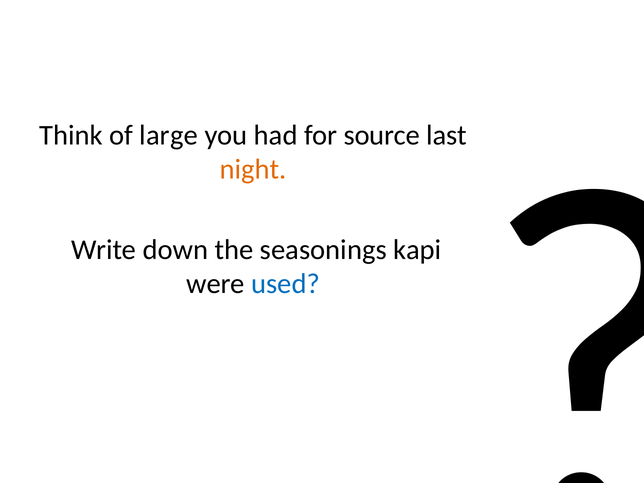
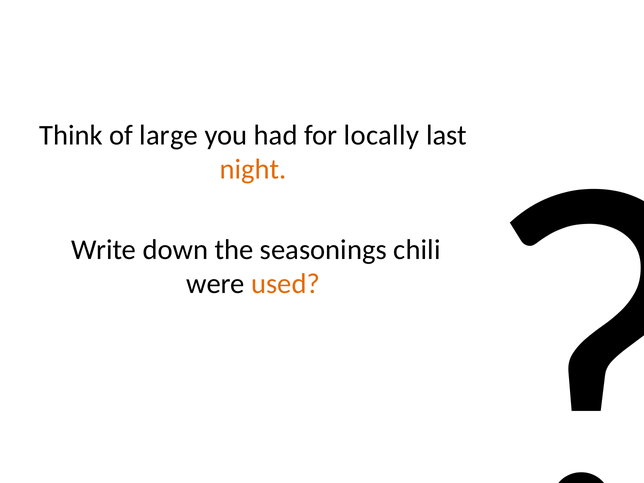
source: source -> locally
kapi: kapi -> chili
used colour: blue -> orange
